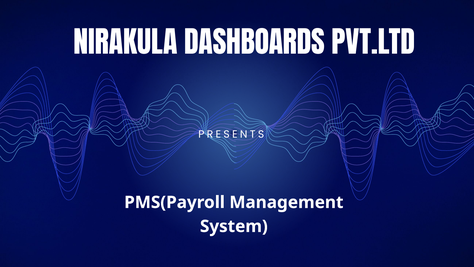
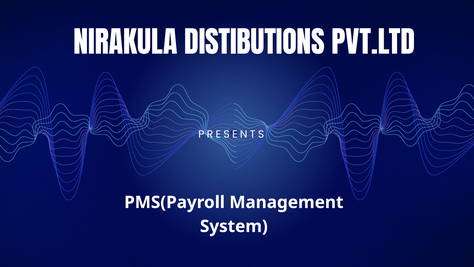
DASHBOARDS: DASHBOARDS -> DISTIBUTIONS
